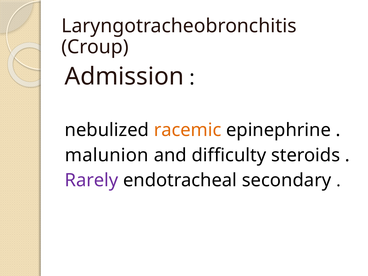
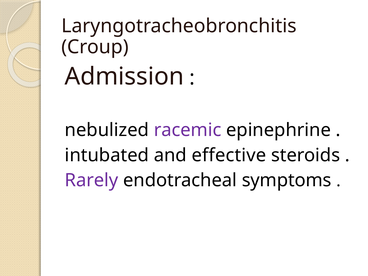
racemic colour: orange -> purple
malunion: malunion -> intubated
difficulty: difficulty -> effective
secondary: secondary -> symptoms
